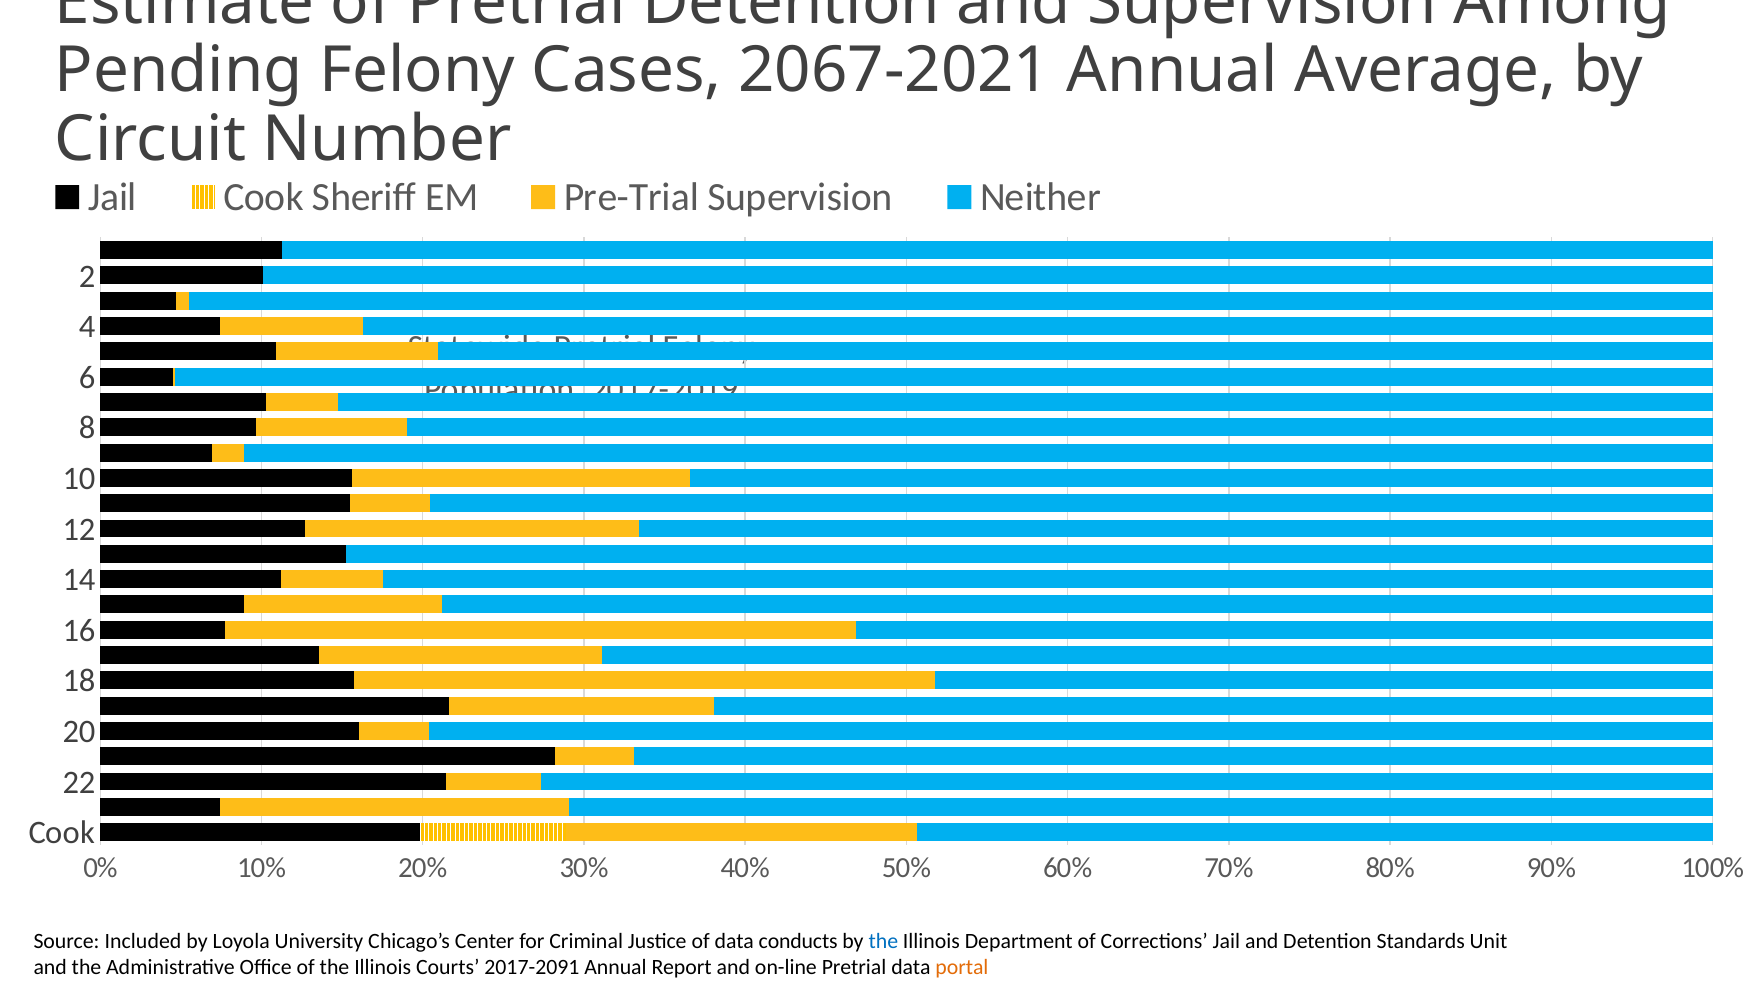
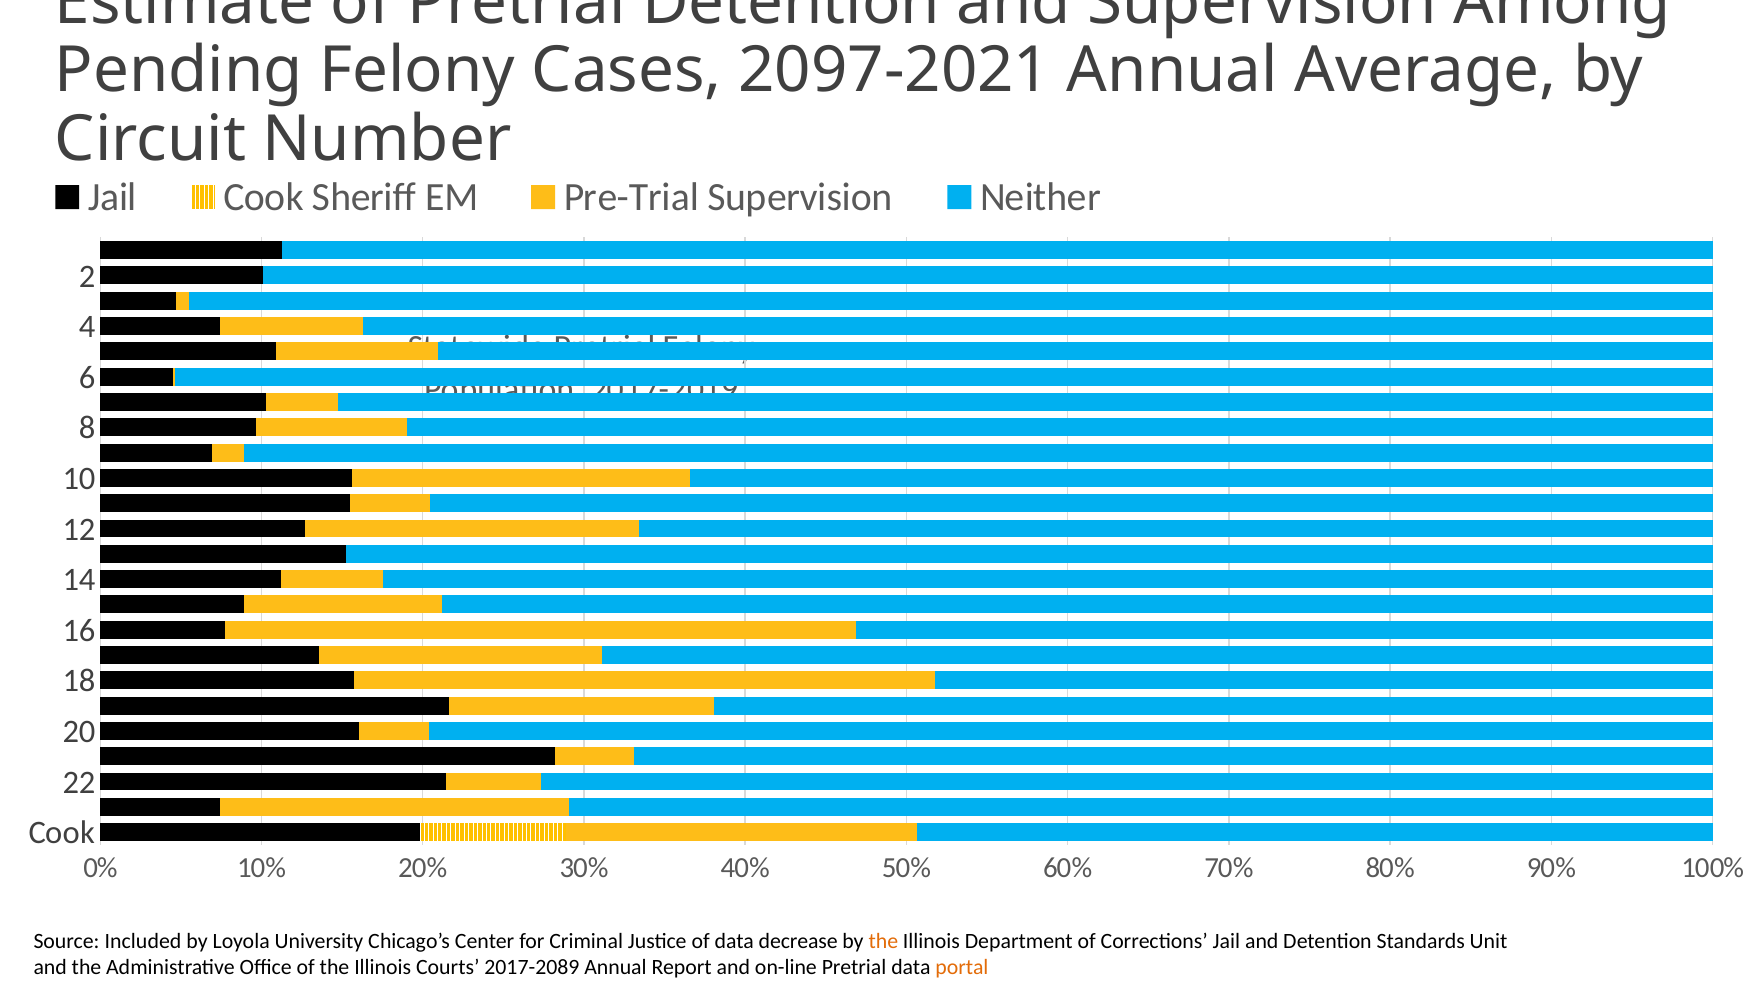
2067-2021: 2067-2021 -> 2097-2021
conducts: conducts -> decrease
the at (883, 941) colour: blue -> orange
2017-2091: 2017-2091 -> 2017-2089
